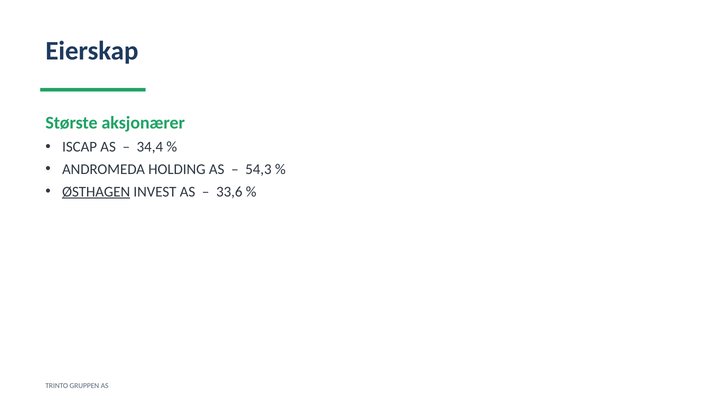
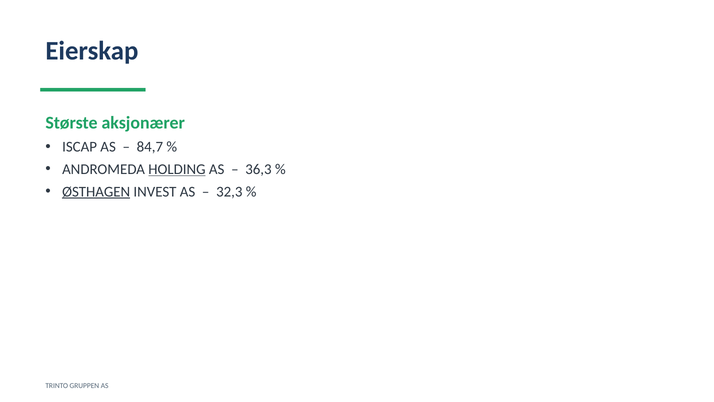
34,4: 34,4 -> 84,7
HOLDING underline: none -> present
54,3: 54,3 -> 36,3
33,6: 33,6 -> 32,3
